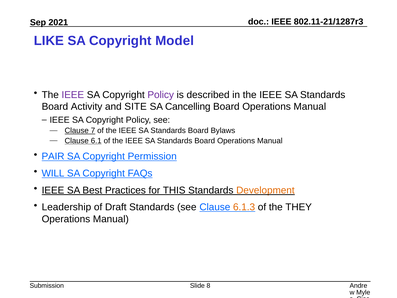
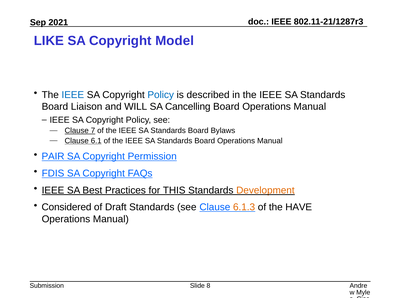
IEEE at (73, 95) colour: purple -> blue
Policy at (161, 95) colour: purple -> blue
Activity: Activity -> Liaison
SITE: SITE -> WILL
WILL: WILL -> FDIS
Leadership: Leadership -> Considered
THEY: THEY -> HAVE
